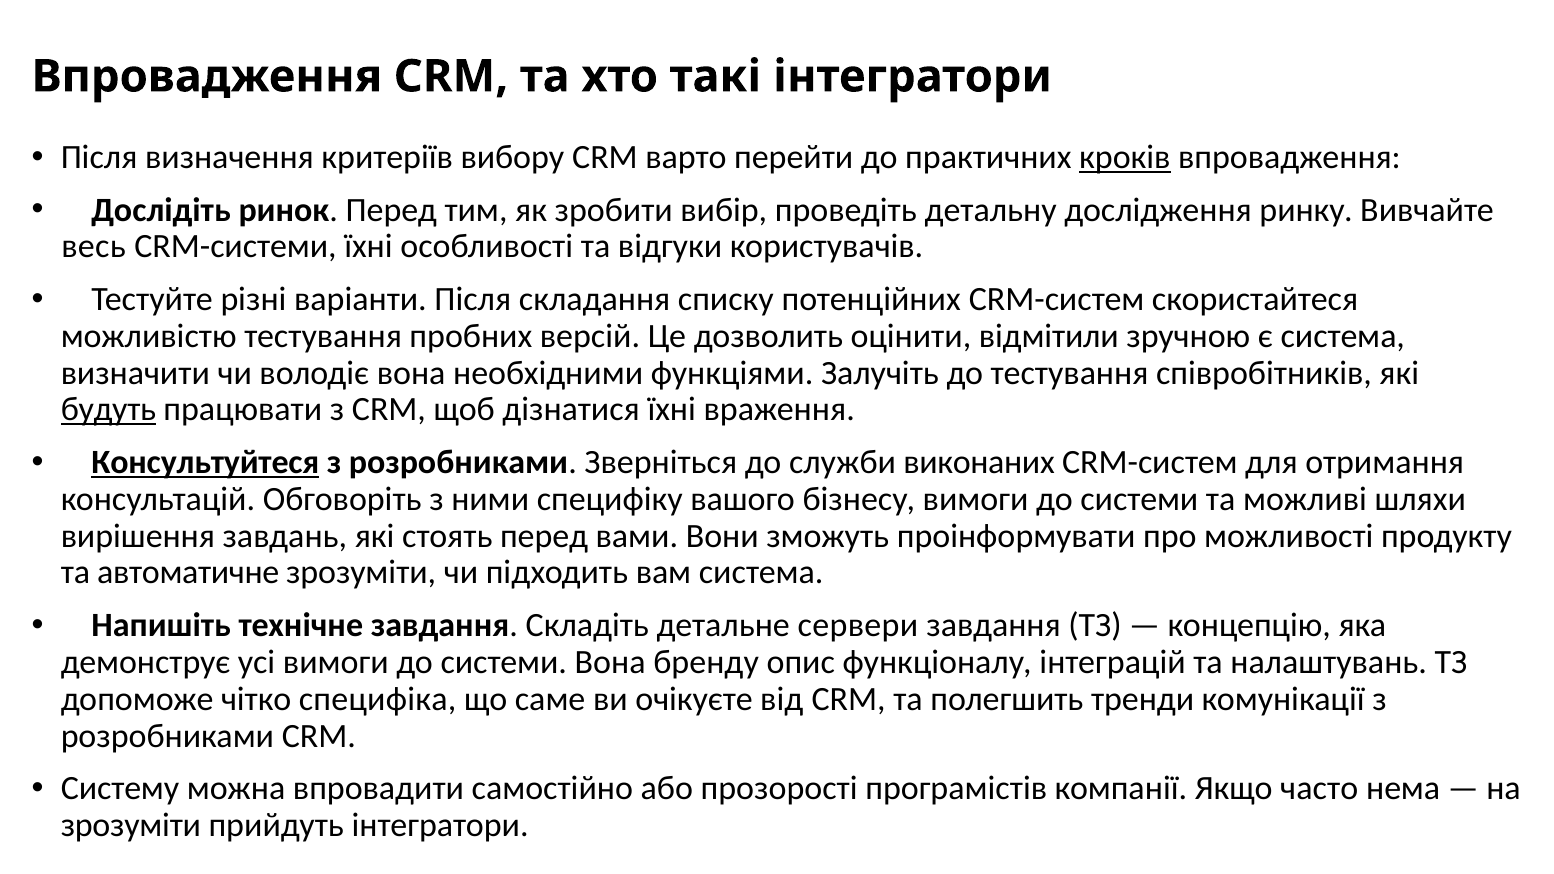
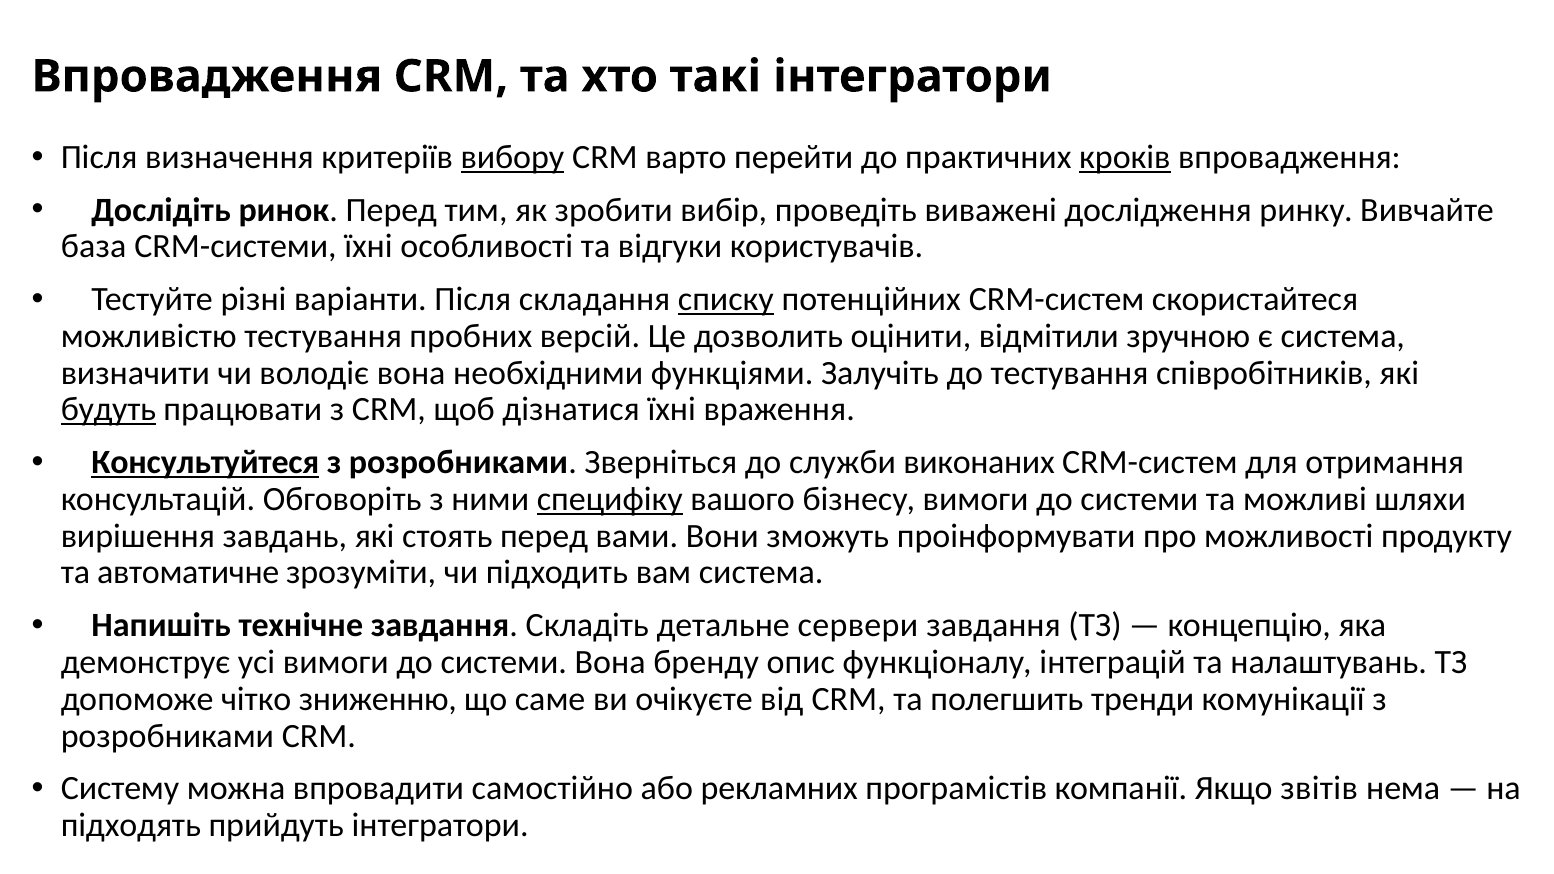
вибору underline: none -> present
детальну: детальну -> виважені
весь: весь -> база
списку underline: none -> present
специфіку underline: none -> present
специфіка: специфіка -> зниженню
прозорості: прозорості -> рекламних
часто: часто -> звітів
зрозуміти at (131, 825): зрозуміти -> підходять
